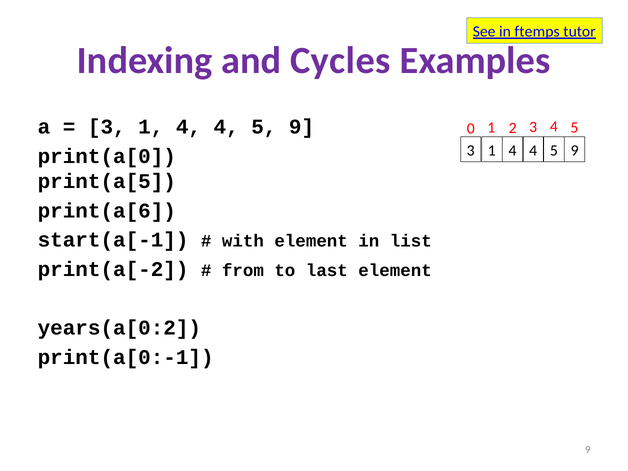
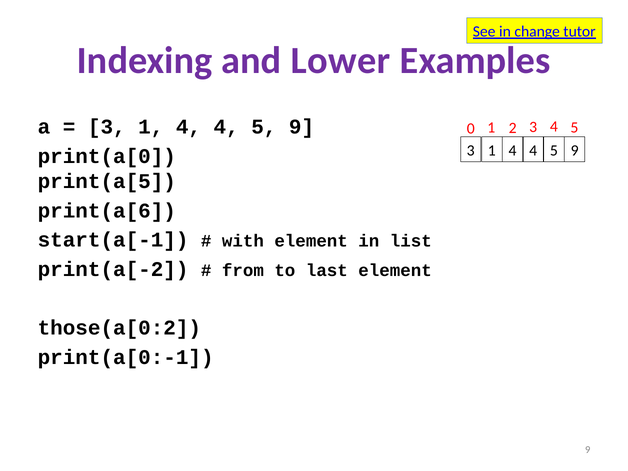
ftemps: ftemps -> change
Cycles: Cycles -> Lower
years(a[0:2: years(a[0:2 -> those(a[0:2
